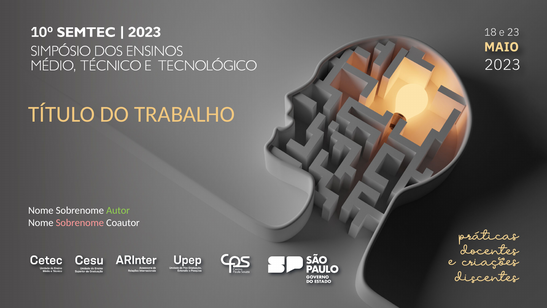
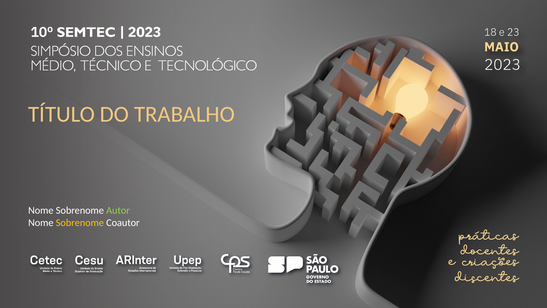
Sobrenome at (80, 222) colour: pink -> yellow
